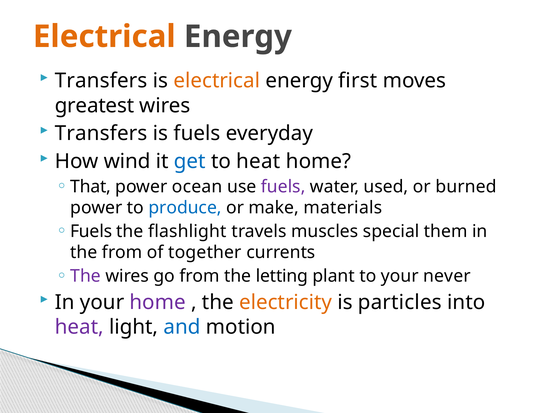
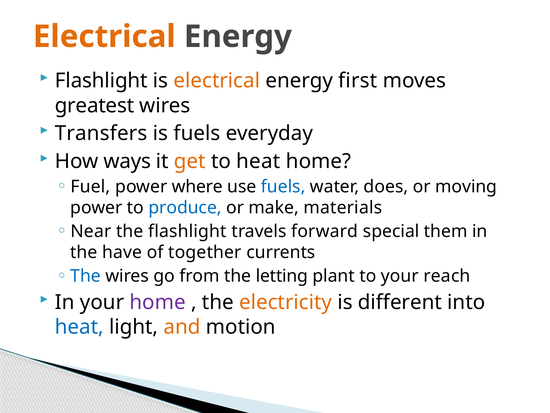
Transfers at (101, 81): Transfers -> Flashlight
wind: wind -> ways
get colour: blue -> orange
That: That -> Fuel
ocean: ocean -> where
fuels at (283, 186) colour: purple -> blue
used: used -> does
burned: burned -> moving
Fuels at (91, 231): Fuels -> Near
muscles: muscles -> forward
the from: from -> have
The at (86, 276) colour: purple -> blue
never: never -> reach
particles: particles -> different
heat at (79, 327) colour: purple -> blue
and colour: blue -> orange
